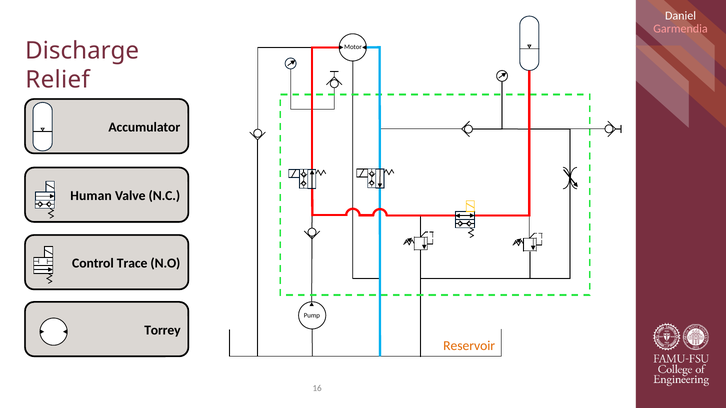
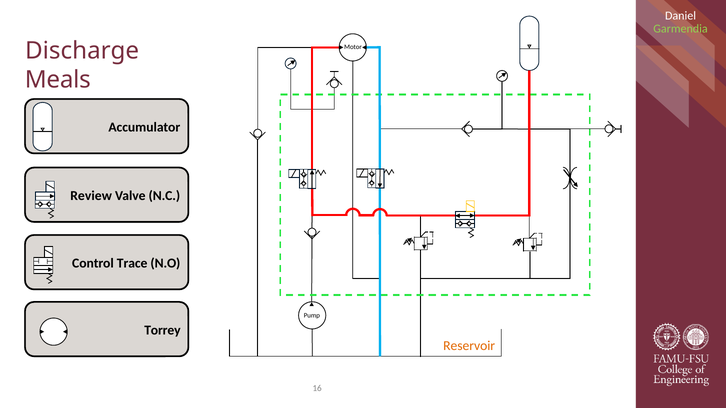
Garmendia colour: pink -> light green
Relief: Relief -> Meals
Human: Human -> Review
